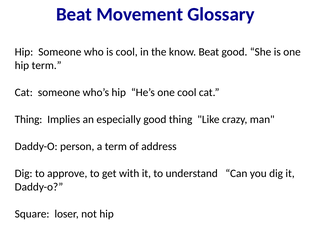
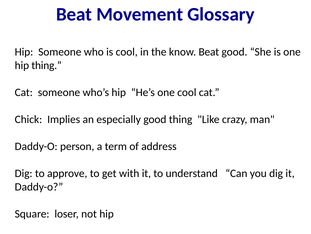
hip term: term -> thing
Thing at (29, 119): Thing -> Chick
